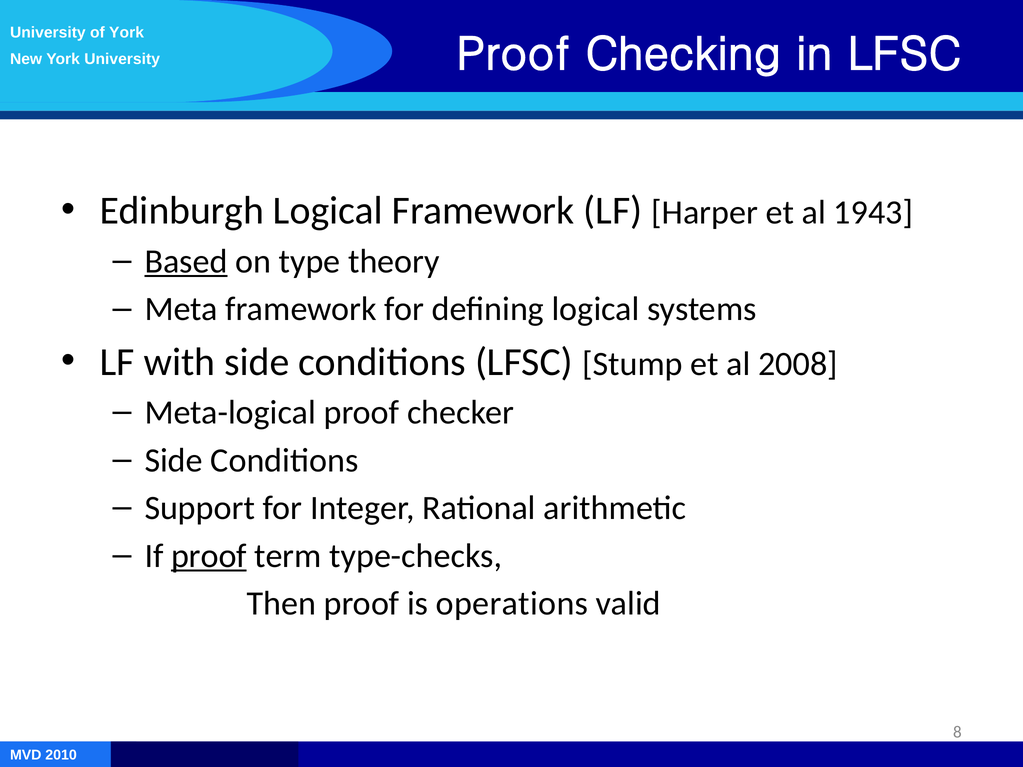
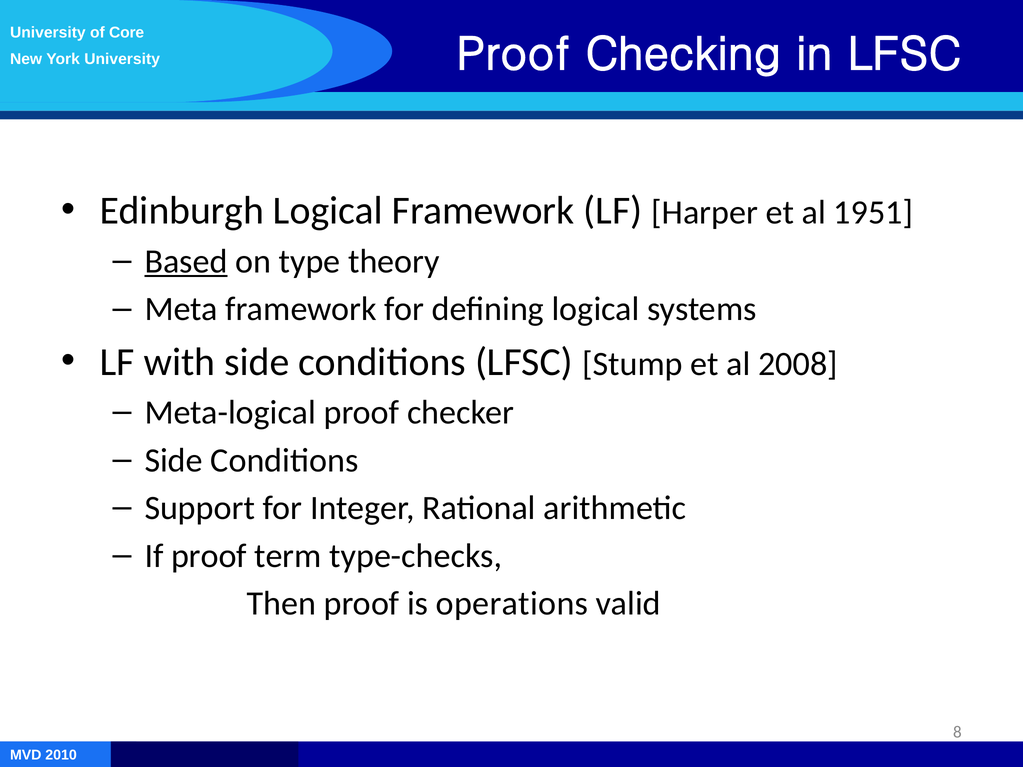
of York: York -> Core
1943: 1943 -> 1951
proof at (209, 556) underline: present -> none
